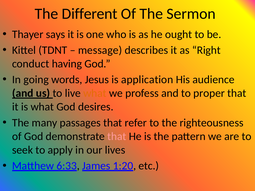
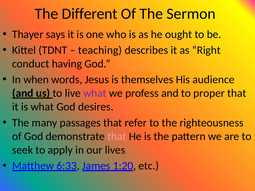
message: message -> teaching
going: going -> when
application: application -> themselves
what at (95, 93) colour: orange -> purple
